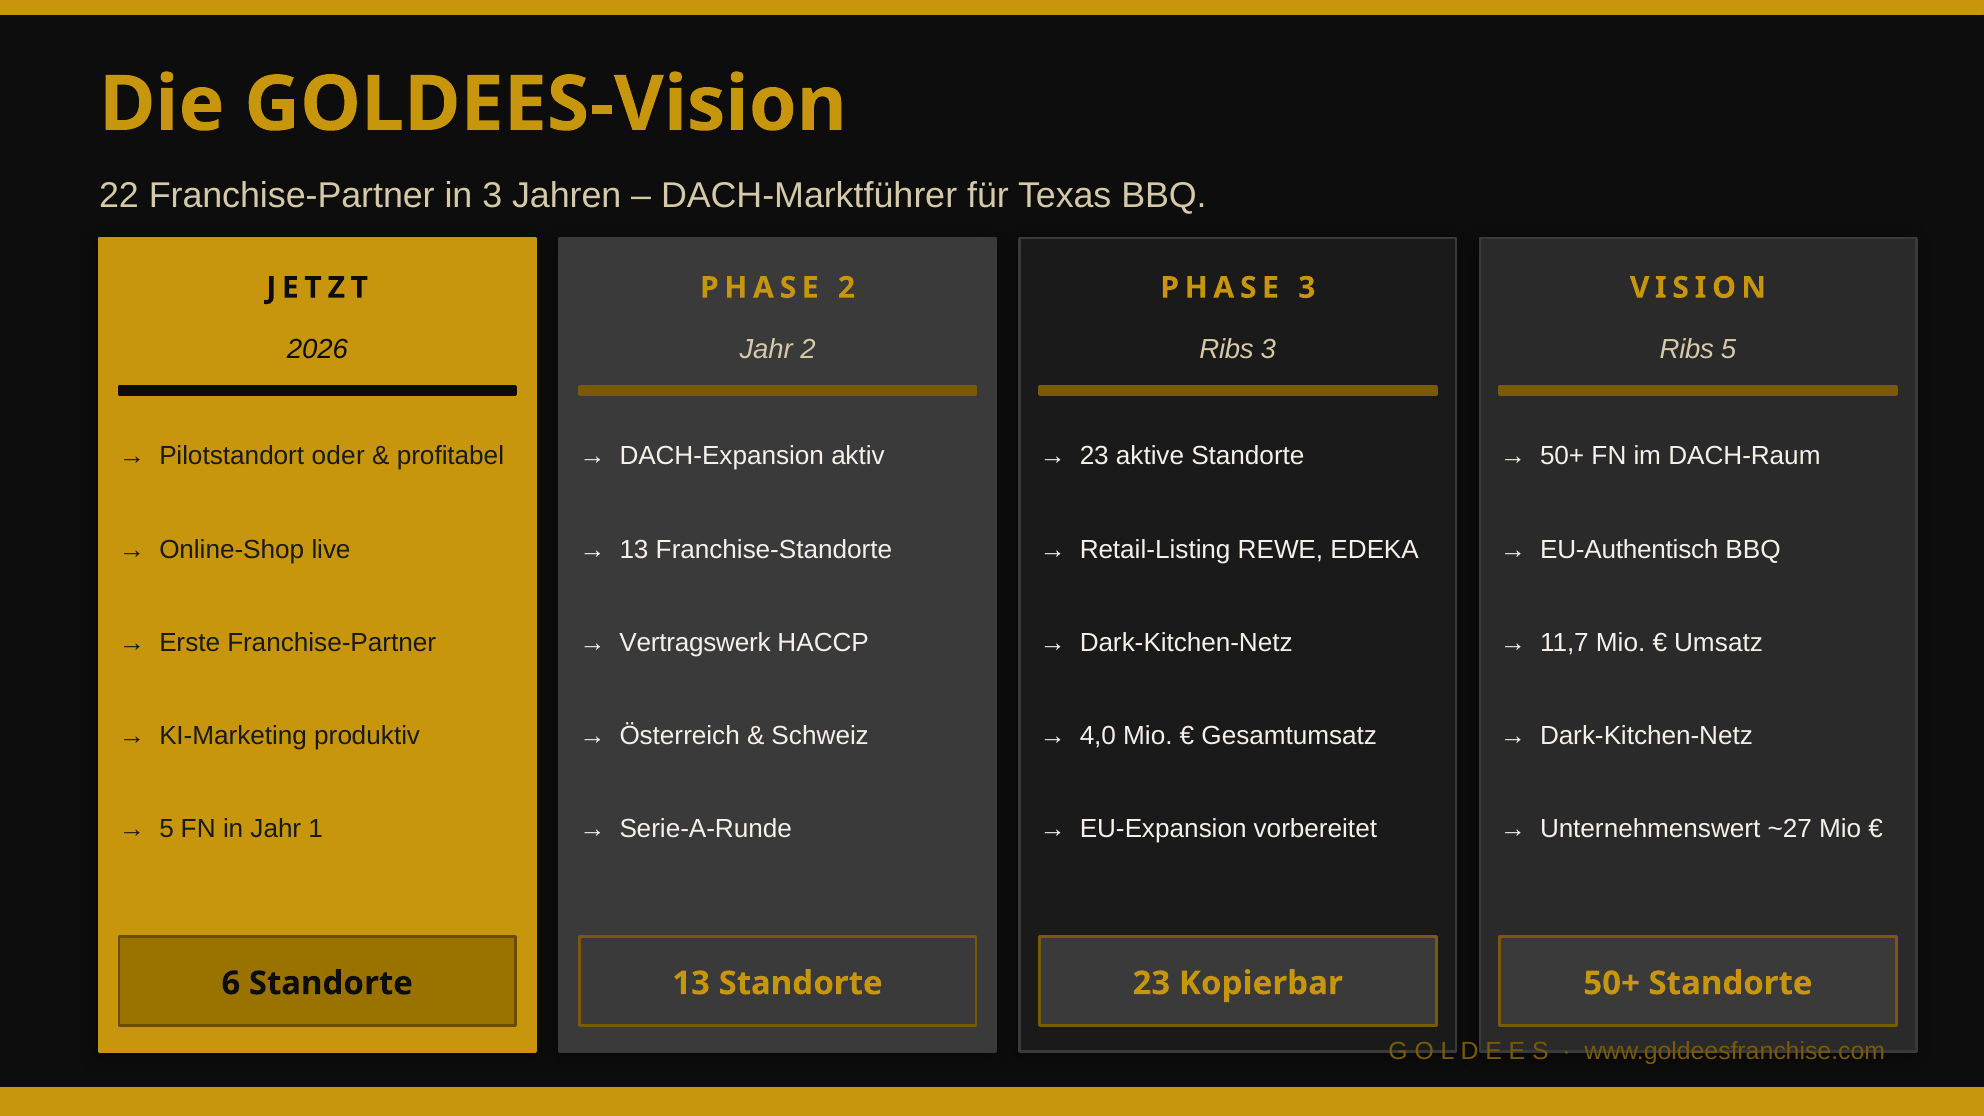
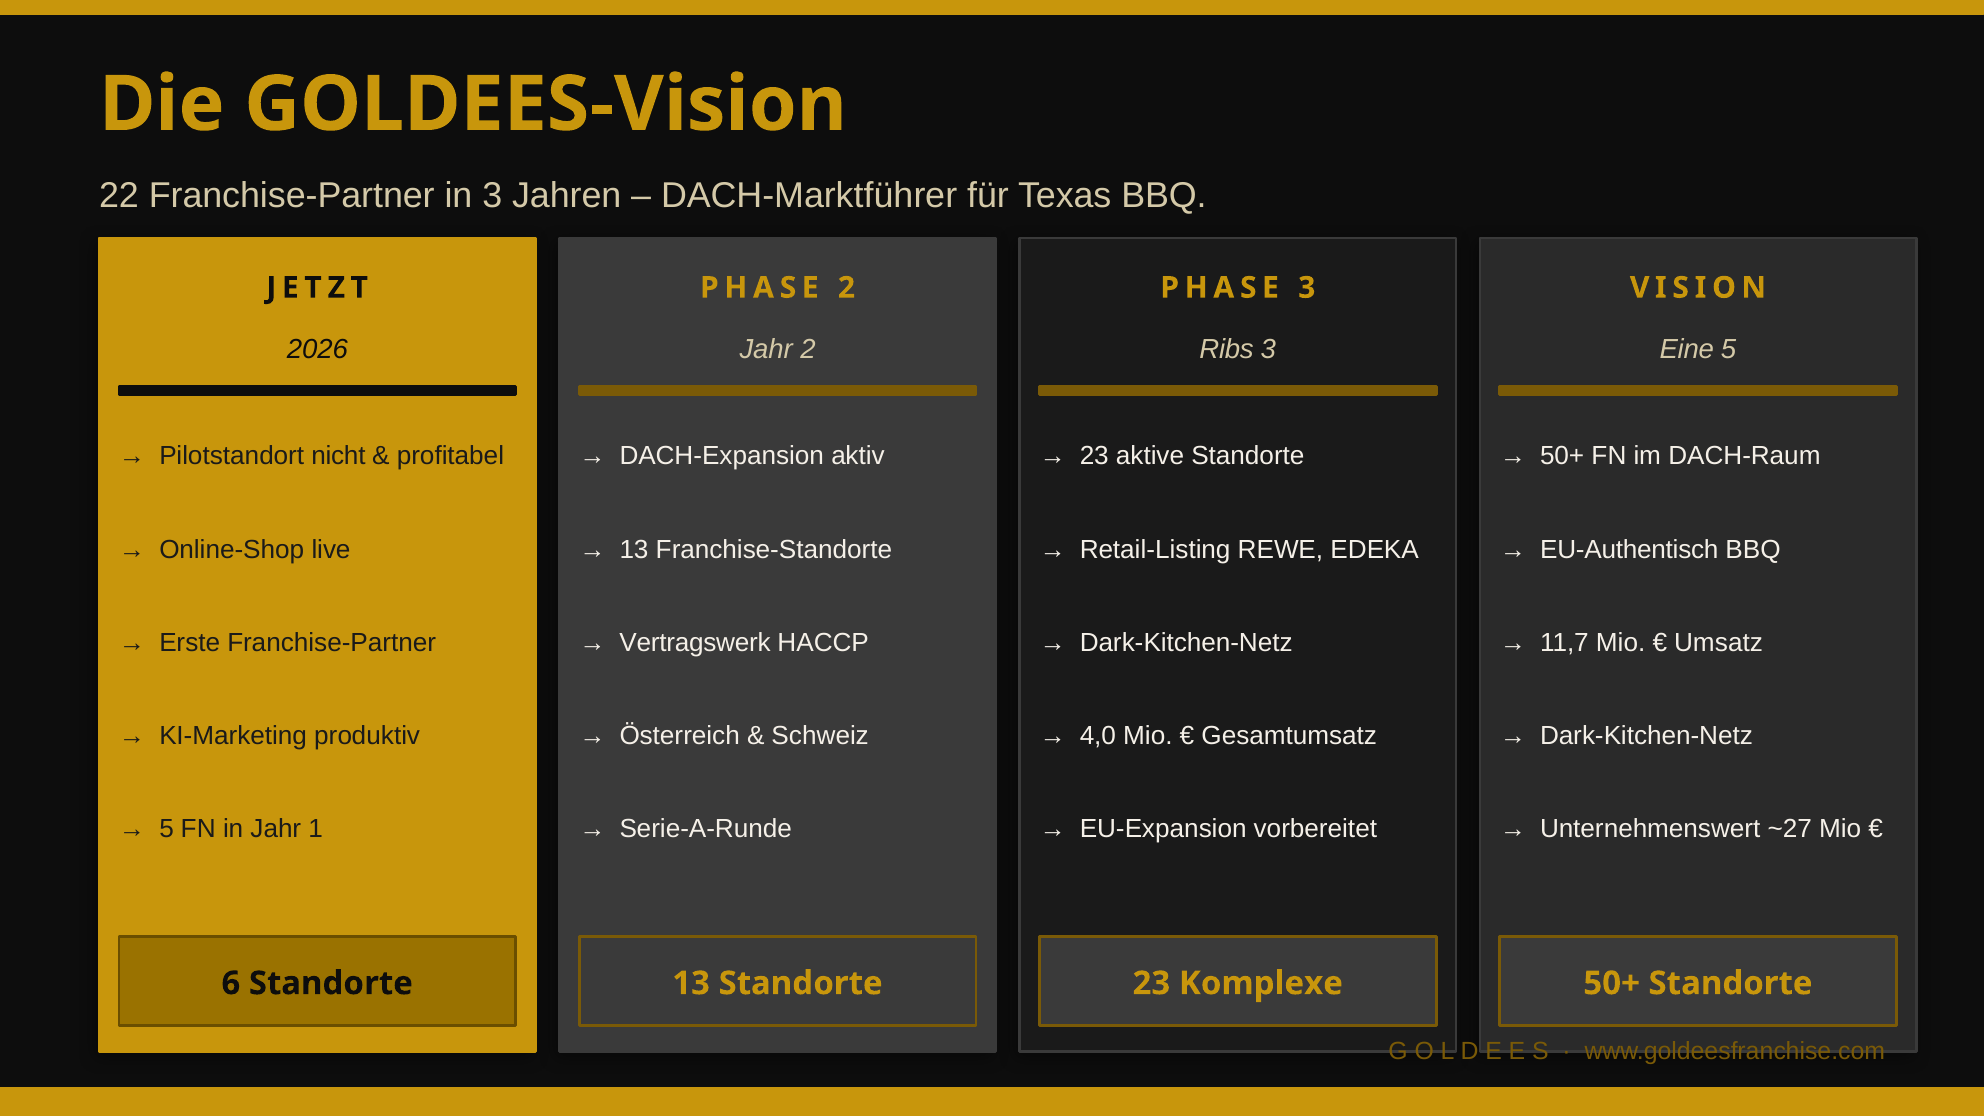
Ribs at (1687, 349): Ribs -> Eine
oder: oder -> nicht
Kopierbar: Kopierbar -> Komplexe
